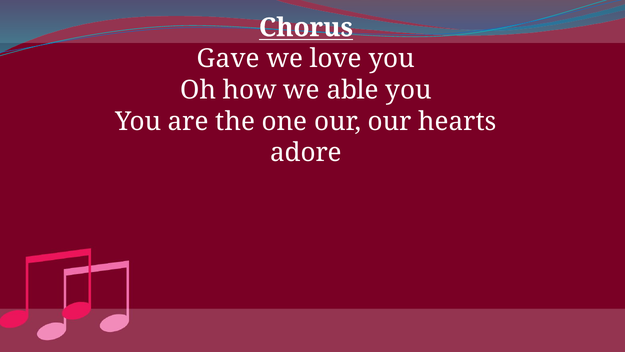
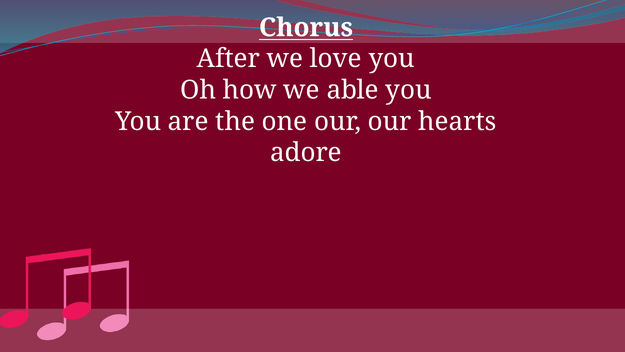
Gave: Gave -> After
